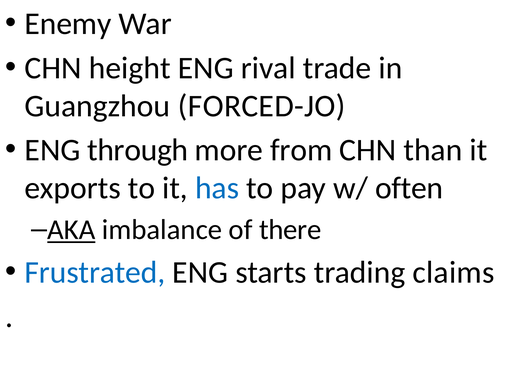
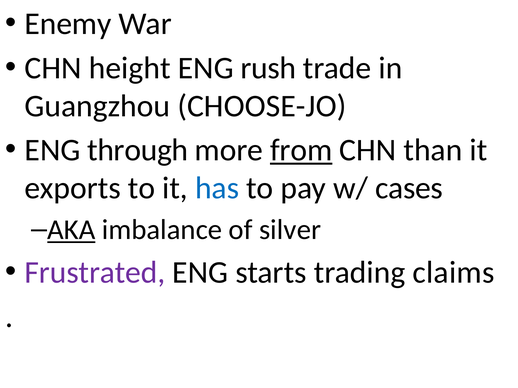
rival: rival -> rush
FORCED-JO: FORCED-JO -> CHOOSE-JO
from underline: none -> present
often: often -> cases
there: there -> silver
Frustrated colour: blue -> purple
